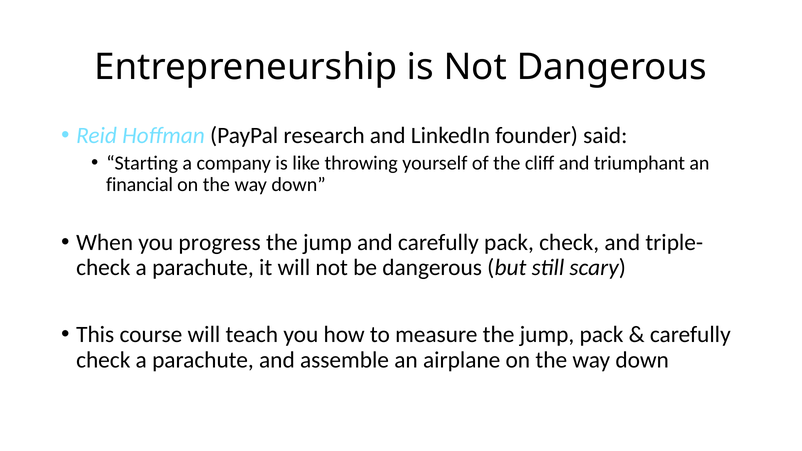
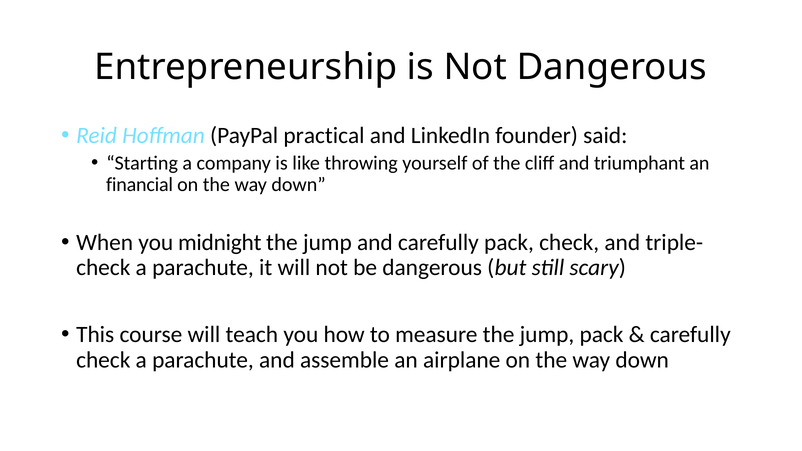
research: research -> practical
progress: progress -> midnight
